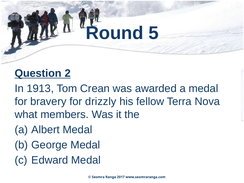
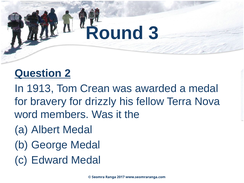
5: 5 -> 3
what: what -> word
